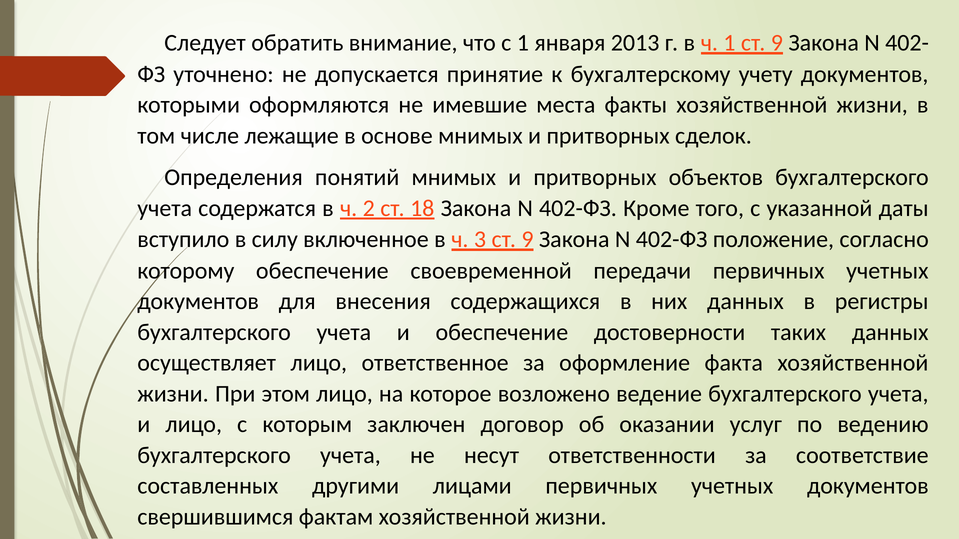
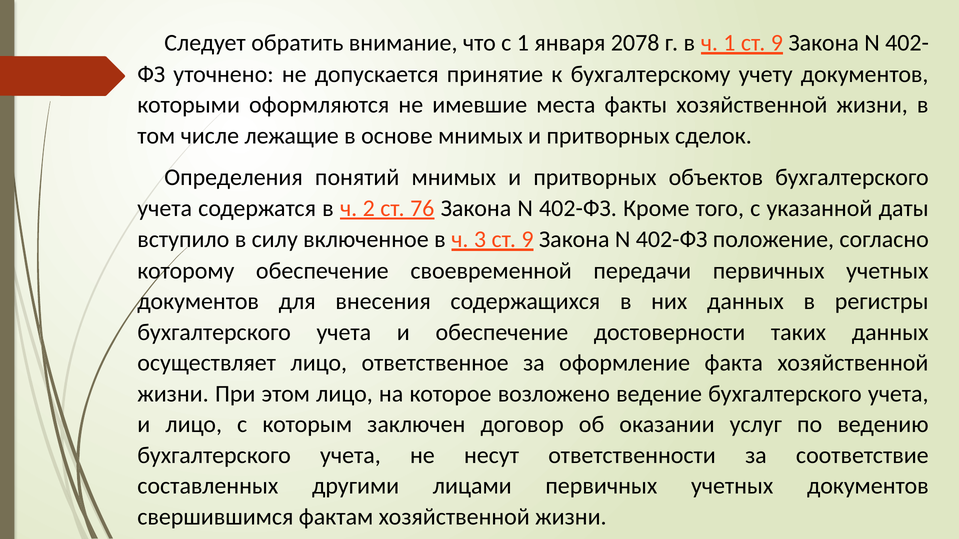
2013: 2013 -> 2078
18: 18 -> 76
